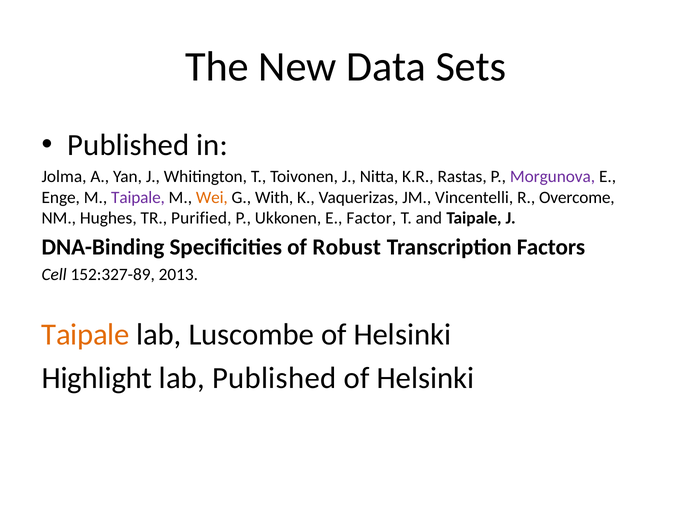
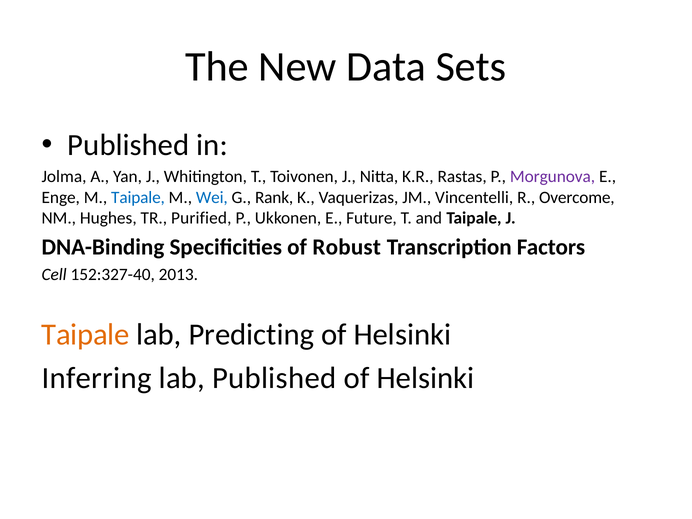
Taipale at (138, 197) colour: purple -> blue
Wei colour: orange -> blue
With: With -> Rank
Factor: Factor -> Future
152:327-89: 152:327-89 -> 152:327-40
Luscombe: Luscombe -> Predicting
Highlight: Highlight -> Inferring
